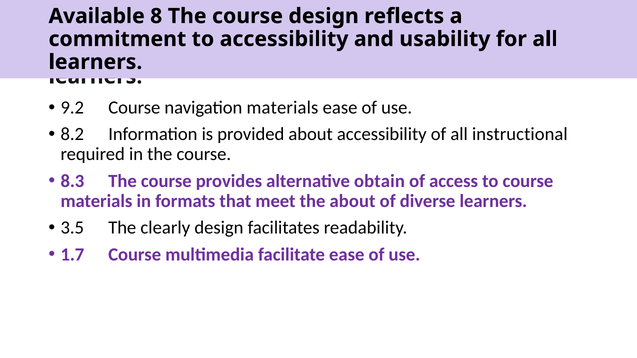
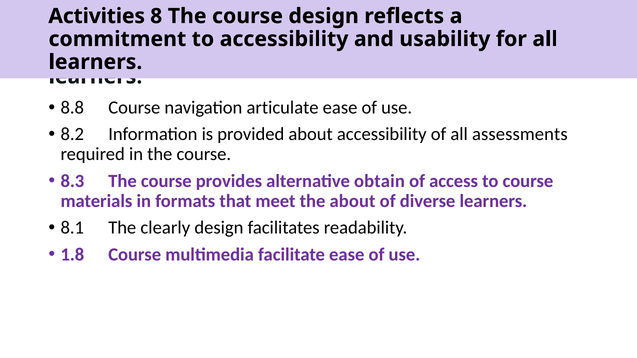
Available: Available -> Activities
9.2: 9.2 -> 8.8
navigation materials: materials -> articulate
instructional: instructional -> assessments
3.5: 3.5 -> 8.1
1.7: 1.7 -> 1.8
